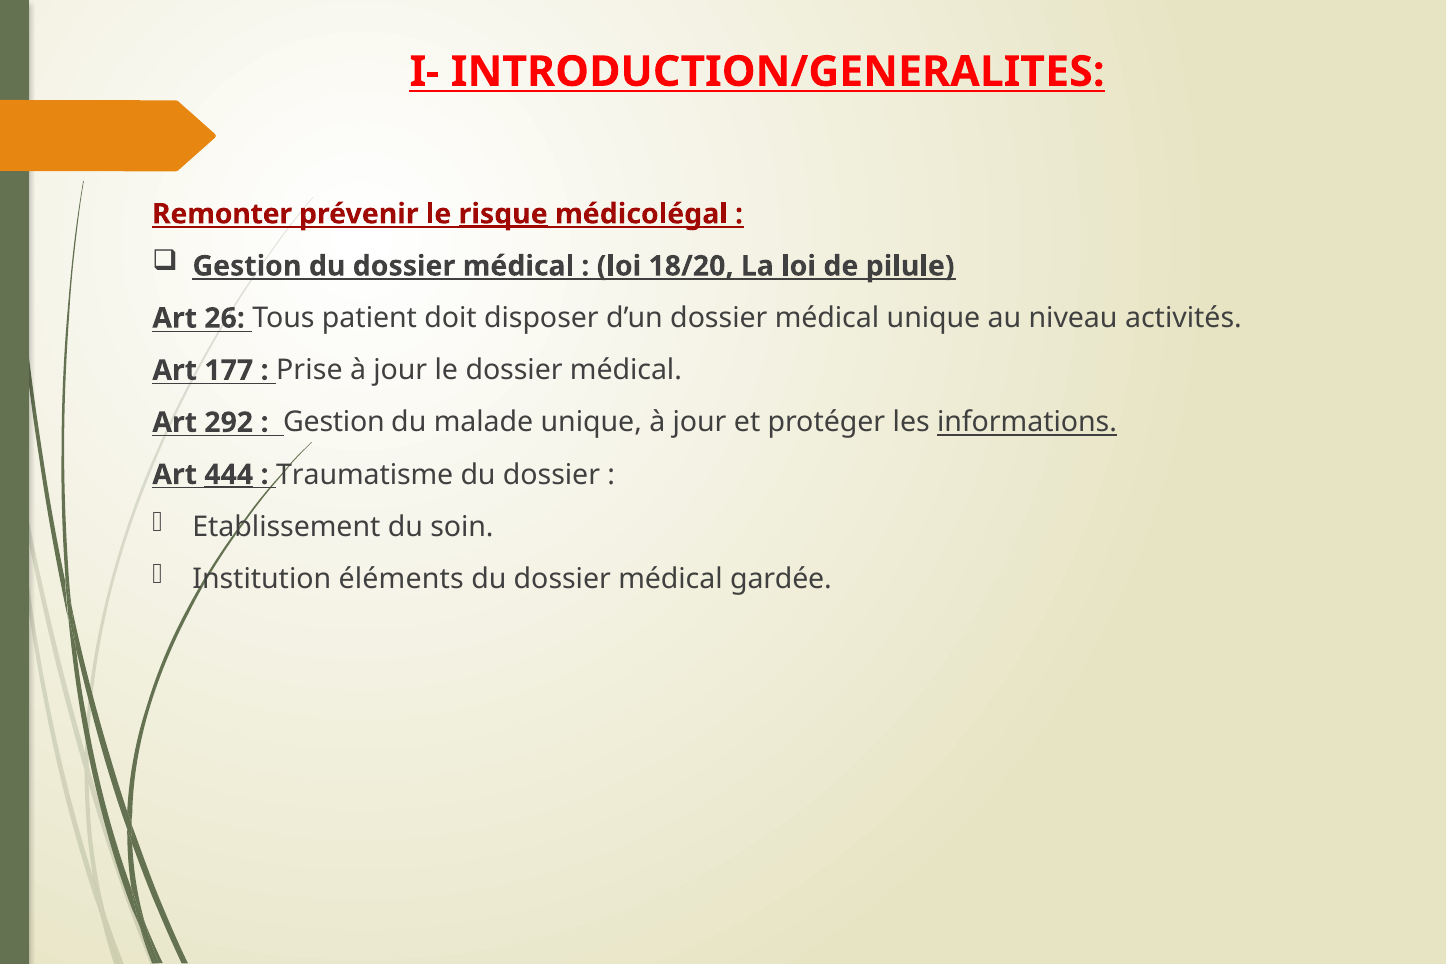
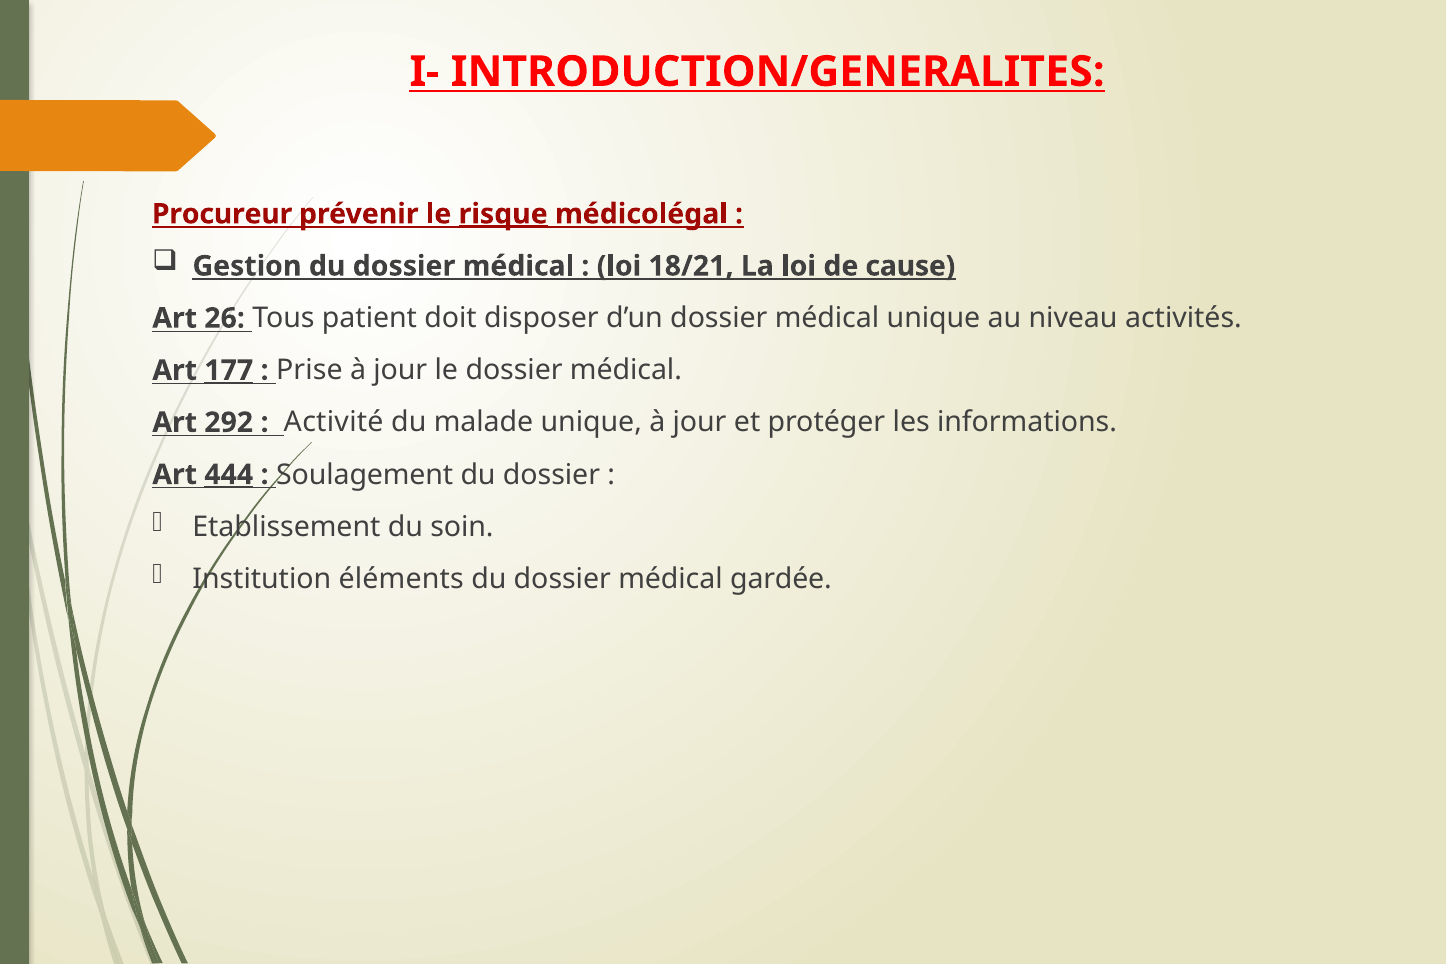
Remonter: Remonter -> Procureur
18/20: 18/20 -> 18/21
pilule: pilule -> cause
177 underline: none -> present
Gestion at (334, 422): Gestion -> Activité
informations underline: present -> none
Traumatisme: Traumatisme -> Soulagement
